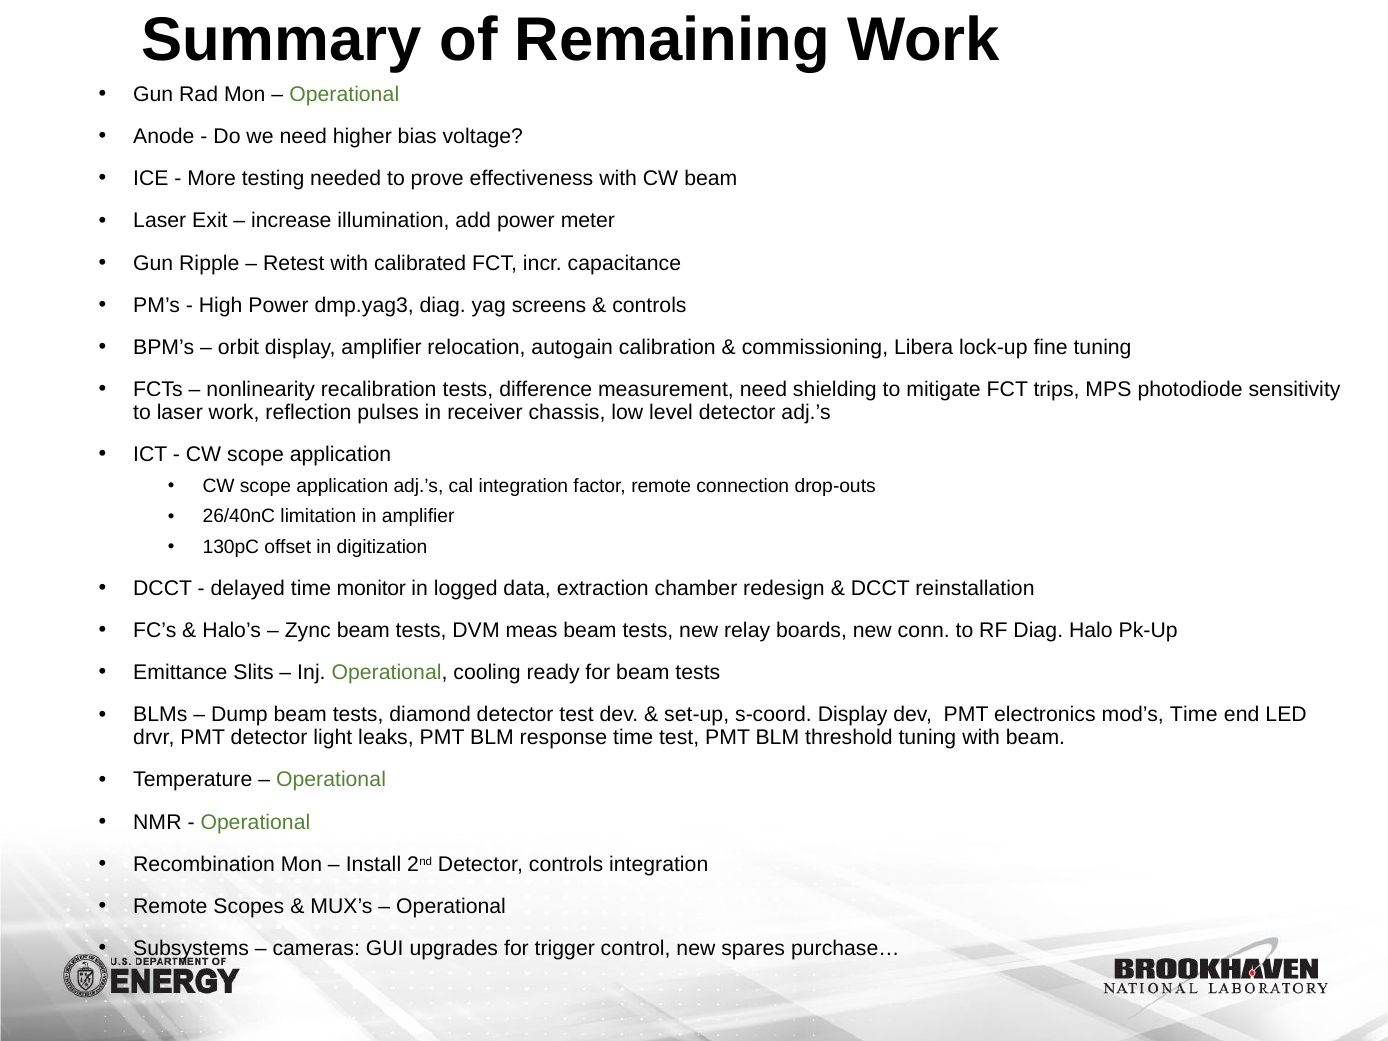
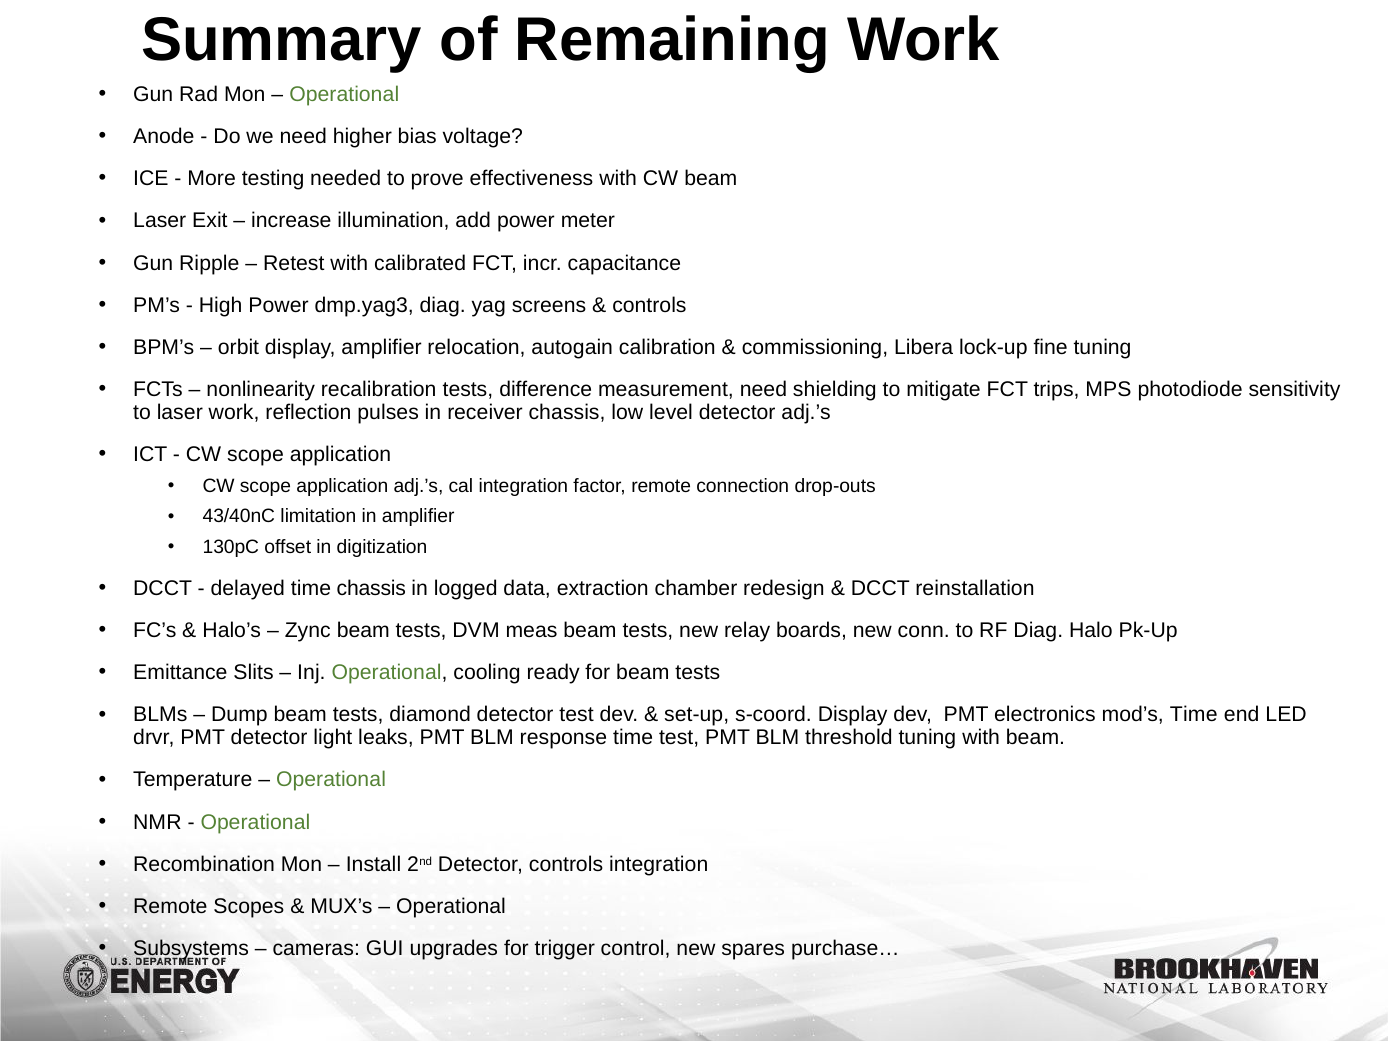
26/40nC: 26/40nC -> 43/40nC
time monitor: monitor -> chassis
